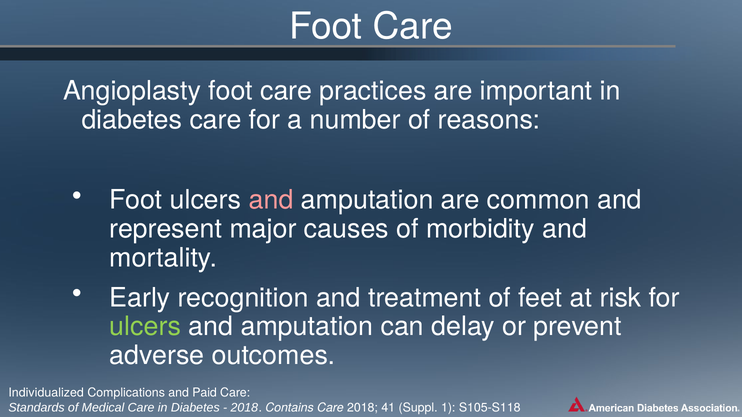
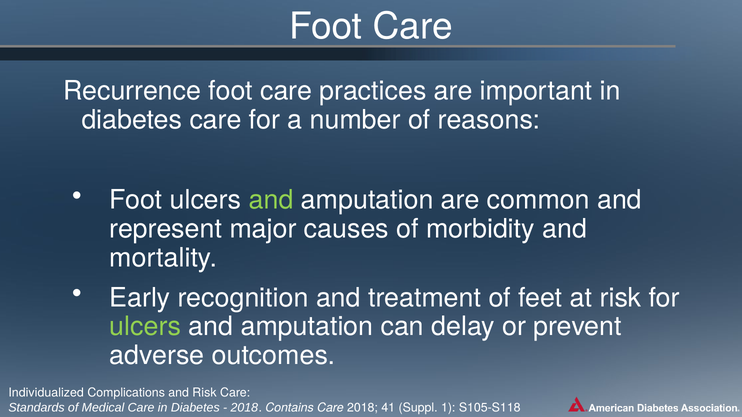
Angioplasty: Angioplasty -> Recurrence
and at (271, 200) colour: pink -> light green
and Paid: Paid -> Risk
